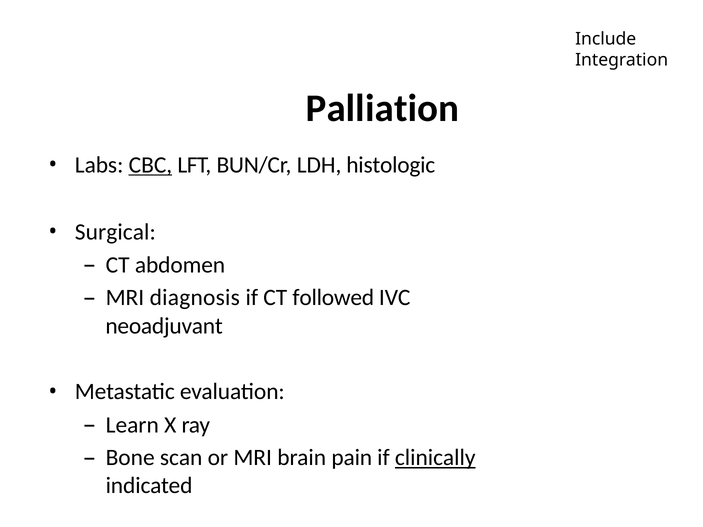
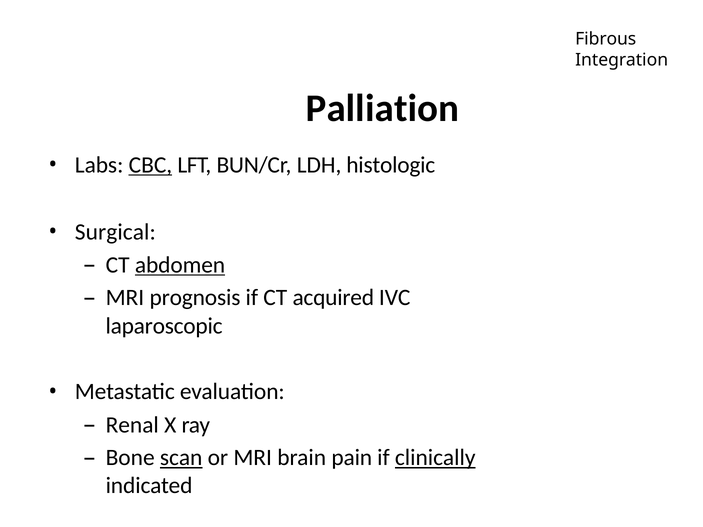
Include: Include -> Fibrous
abdomen underline: none -> present
diagnosis: diagnosis -> prognosis
followed: followed -> acquired
neoadjuvant: neoadjuvant -> laparoscopic
Learn: Learn -> Renal
scan underline: none -> present
